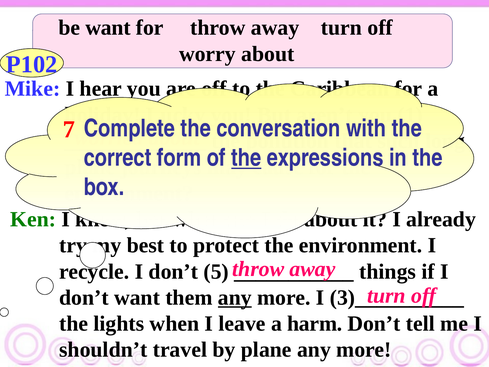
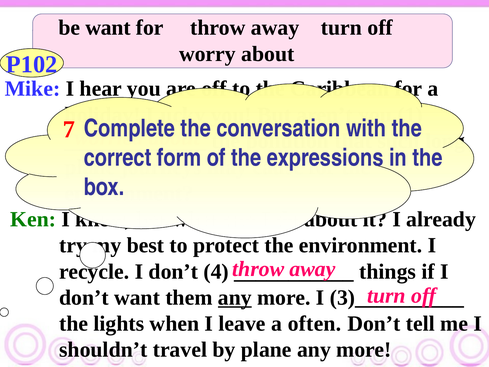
the at (246, 158) underline: present -> none
5: 5 -> 4
harm: harm -> often
